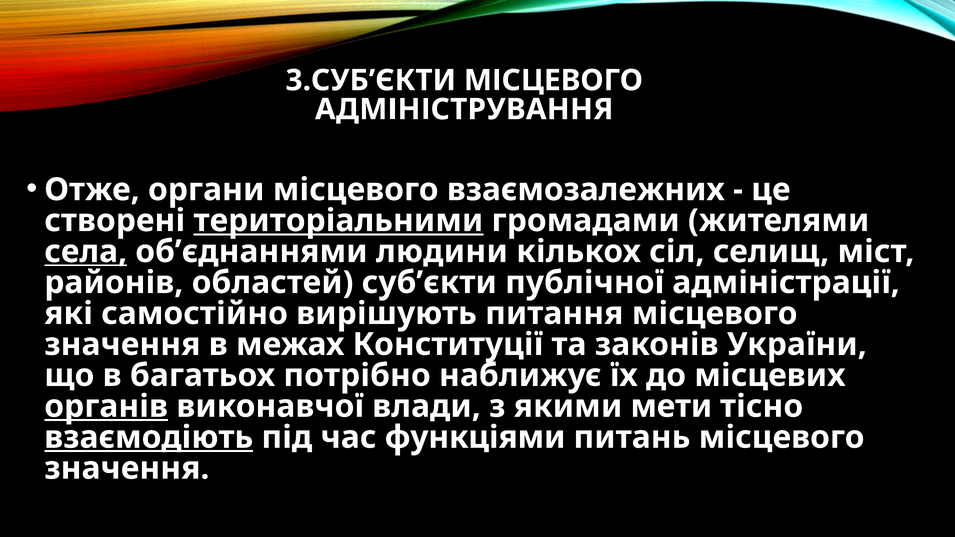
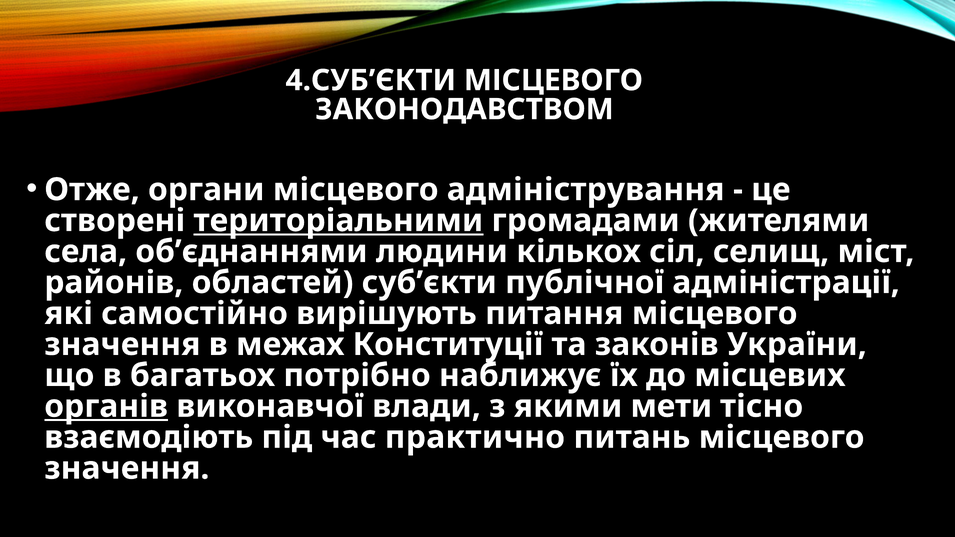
3.СУБ’ЄКТИ: 3.СУБ’ЄКТИ -> 4.СУБ’ЄКТИ
АДМІНІСТРУВАННЯ: АДМІНІСТРУВАННЯ -> ЗАКОНОДАВСТВОМ
взаємозалежних: взаємозалежних -> адміністрування
села underline: present -> none
взаємодіють underline: present -> none
функціями: функціями -> практично
